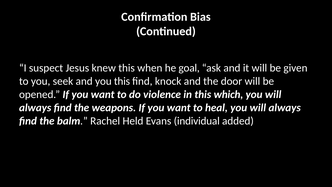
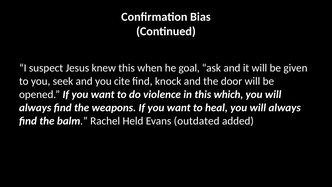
you this: this -> cite
individual: individual -> outdated
